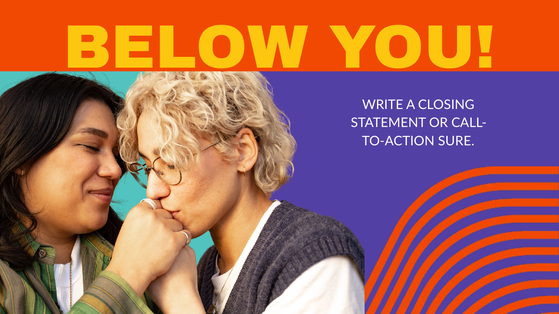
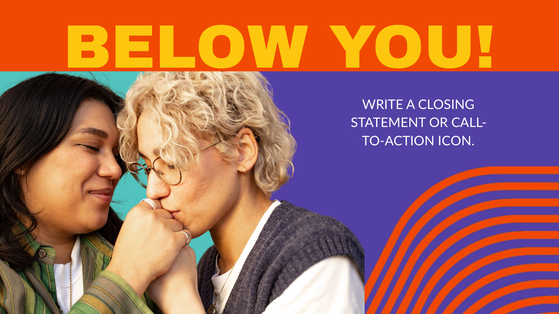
SURE: SURE -> ICON
